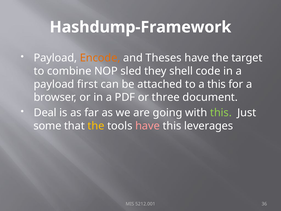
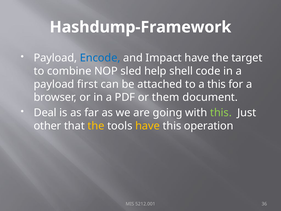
Encode colour: orange -> blue
Theses: Theses -> Impact
they: they -> help
three: three -> them
some: some -> other
have at (148, 126) colour: pink -> yellow
leverages: leverages -> operation
